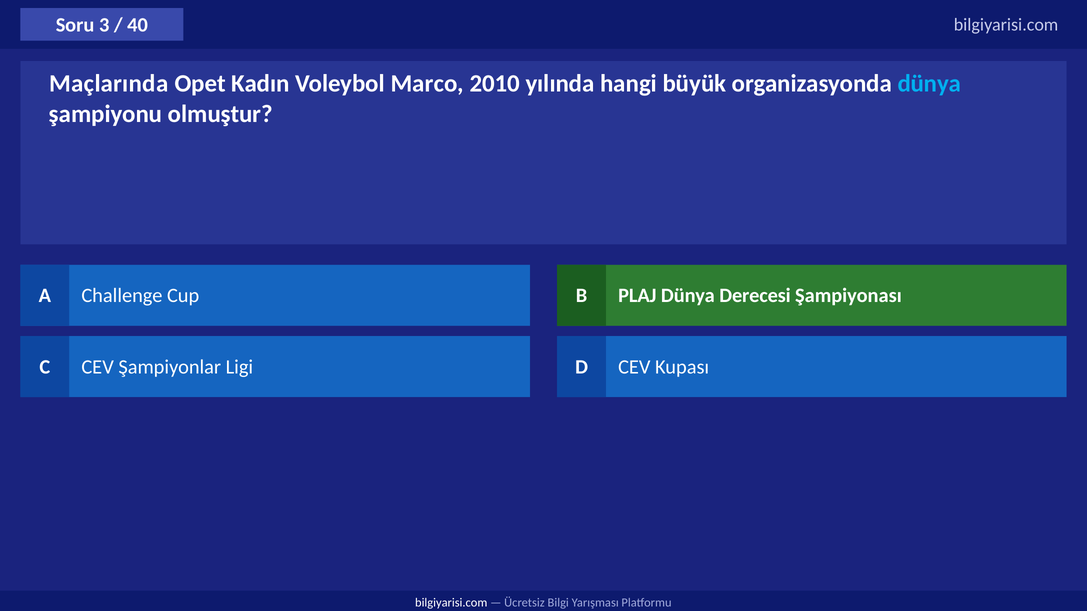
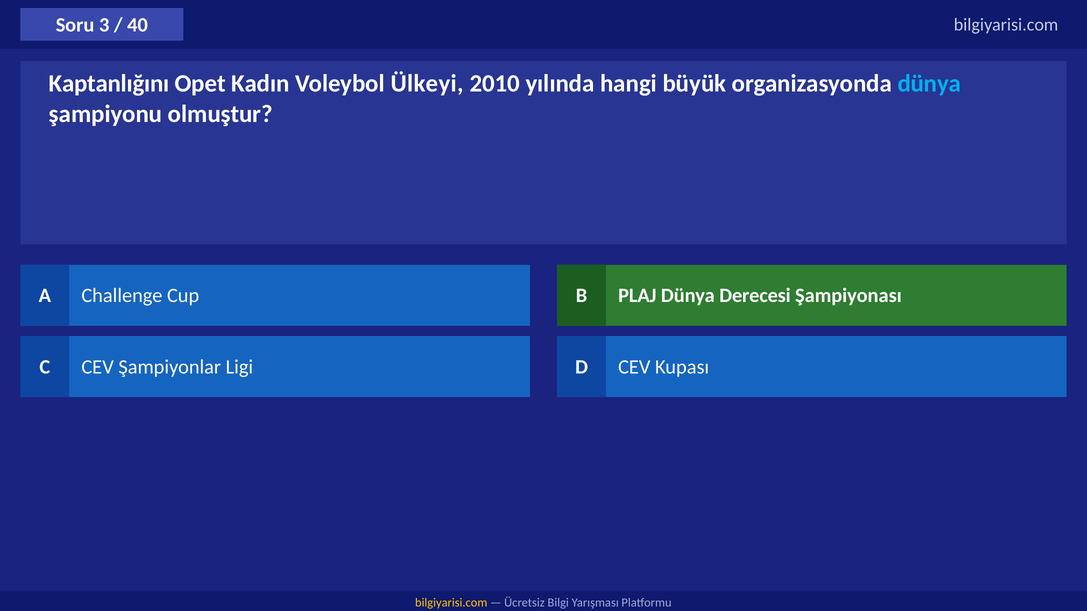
Maçlarında: Maçlarında -> Kaptanlığını
Marco: Marco -> Ülkeyi
bilgiyarisi.com at (451, 603) colour: white -> yellow
